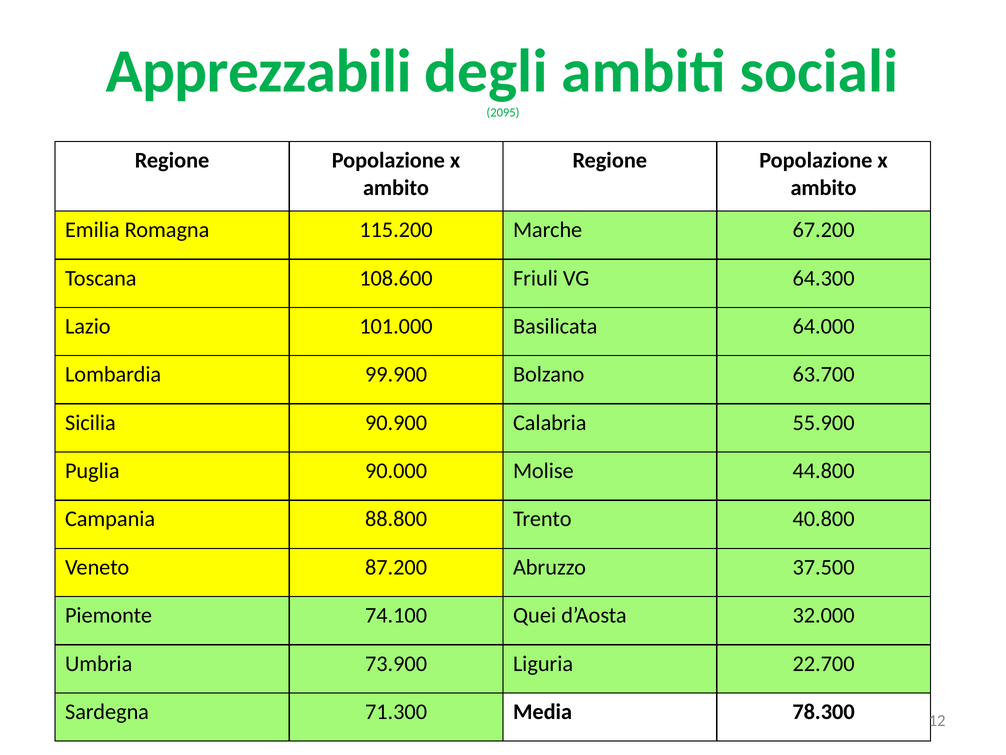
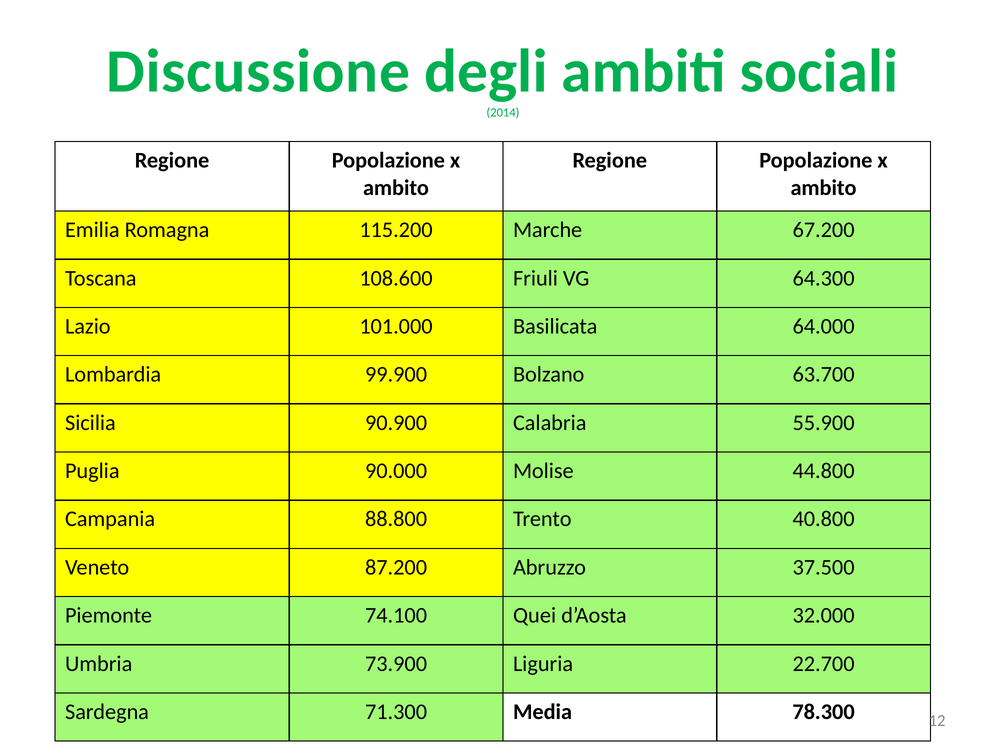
Apprezzabili: Apprezzabili -> Discussione
2095: 2095 -> 2014
